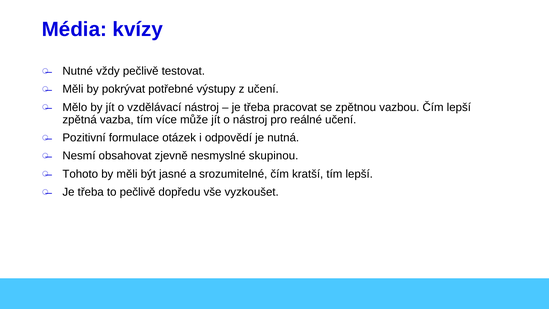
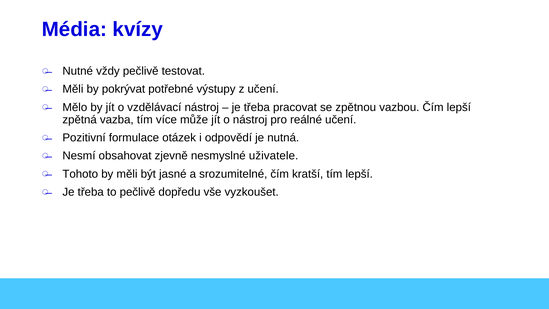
skupinou: skupinou -> uživatele
